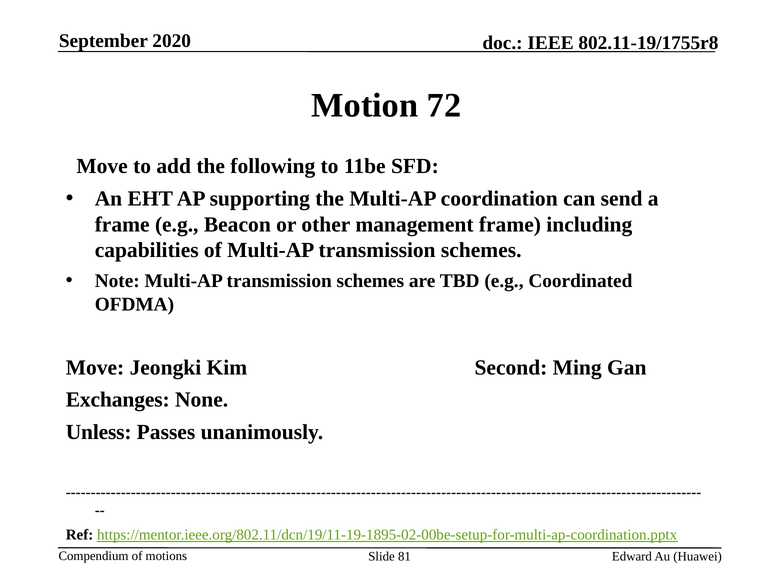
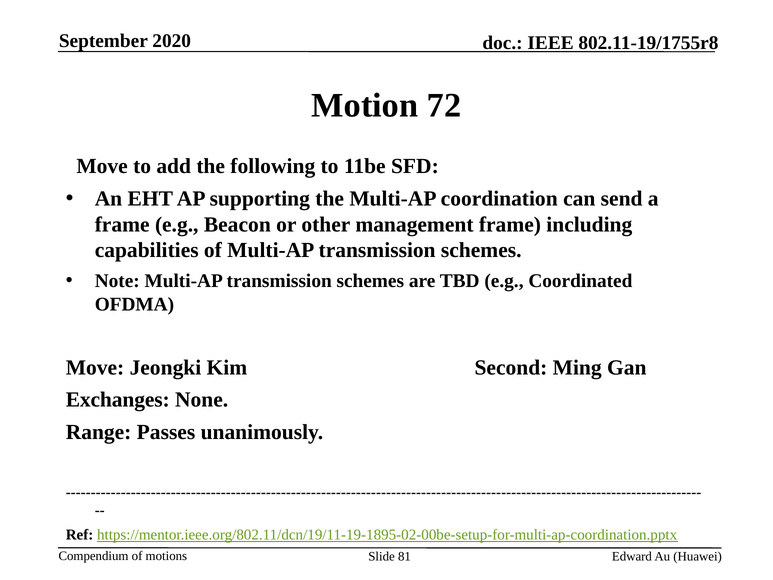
Unless: Unless -> Range
